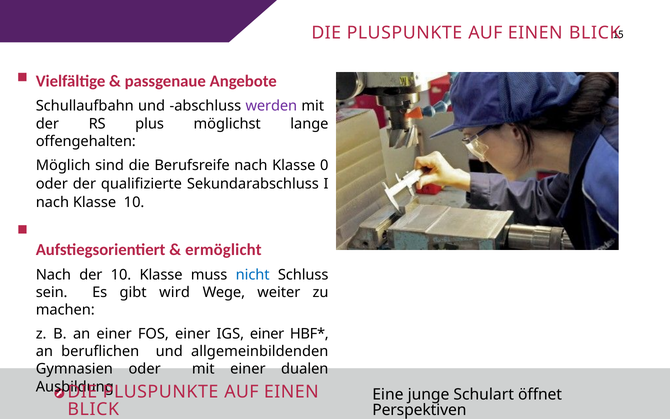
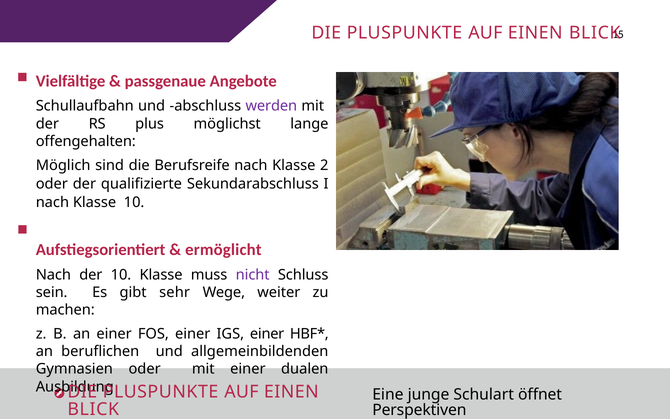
0: 0 -> 2
nicht colour: blue -> purple
wird: wird -> sehr
